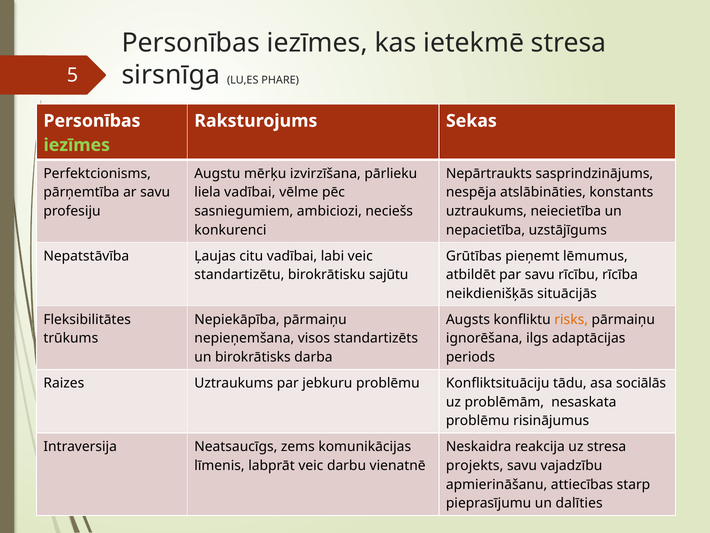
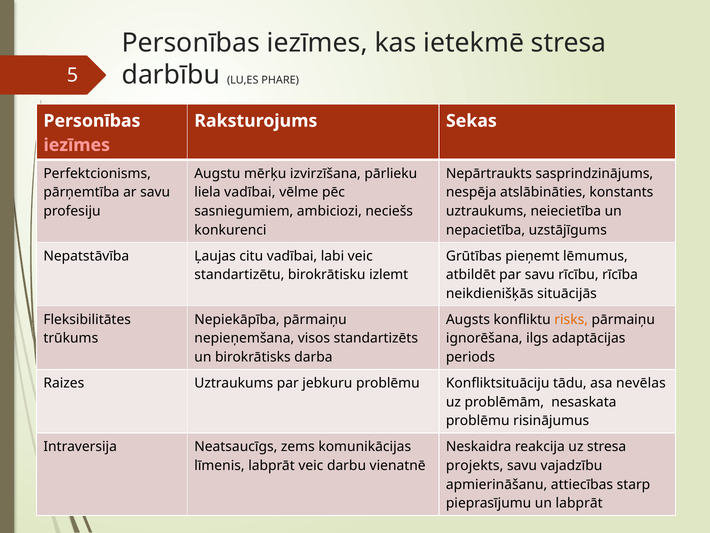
sirsnīga: sirsnīga -> darbību
iezīmes at (77, 145) colour: light green -> pink
sajūtu: sajūtu -> izlemt
asa sociālās: sociālās -> nevēlas
un dalīties: dalīties -> labprāt
